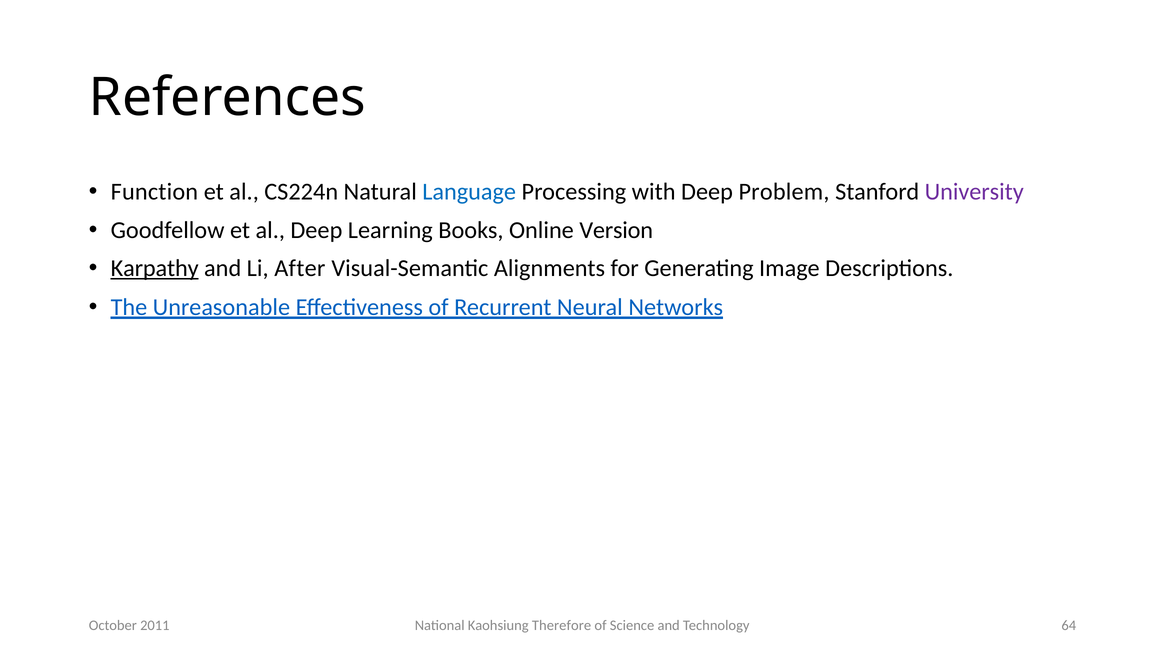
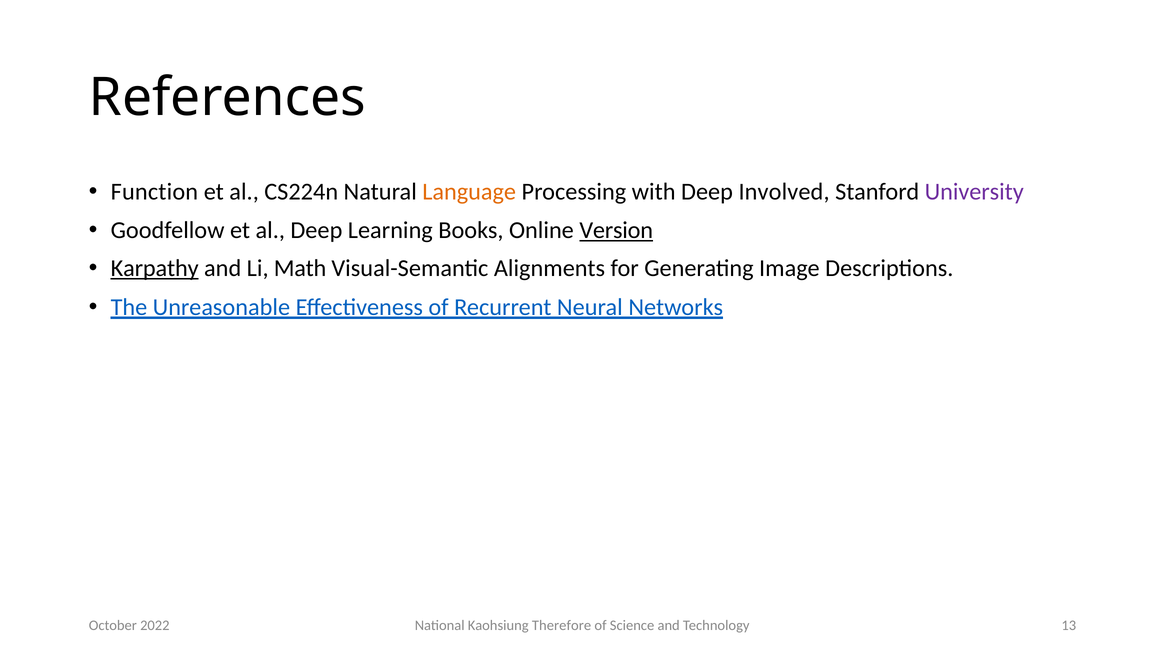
Language colour: blue -> orange
Problem: Problem -> Involved
Version underline: none -> present
After: After -> Math
64: 64 -> 13
2011: 2011 -> 2022
